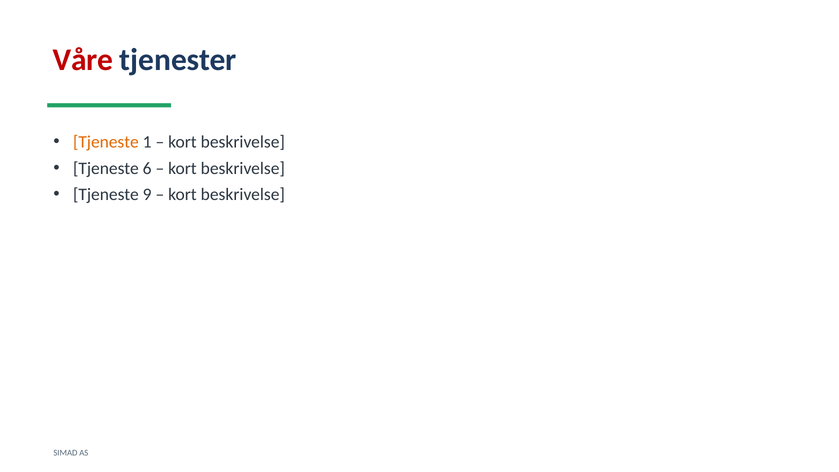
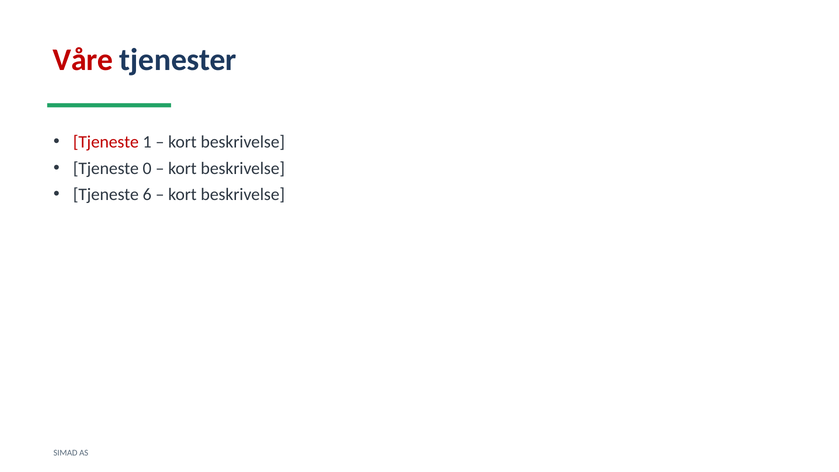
Tjeneste at (106, 142) colour: orange -> red
6: 6 -> 0
9: 9 -> 6
